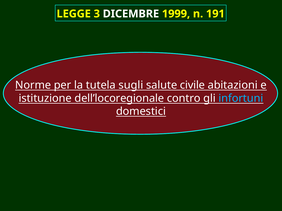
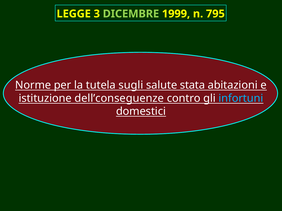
DICEMBRE colour: white -> light green
191: 191 -> 795
civile: civile -> stata
dell’locoregionale: dell’locoregionale -> dell’conseguenze
